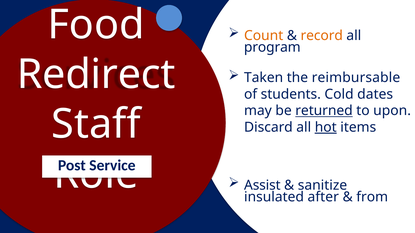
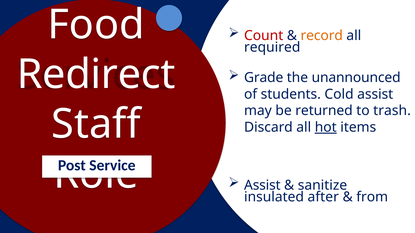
Count colour: orange -> red
program: program -> required
Taken: Taken -> Grade
reimbursable: reimbursable -> unannounced
Cold dates: dates -> assist
returned underline: present -> none
upon: upon -> trash
